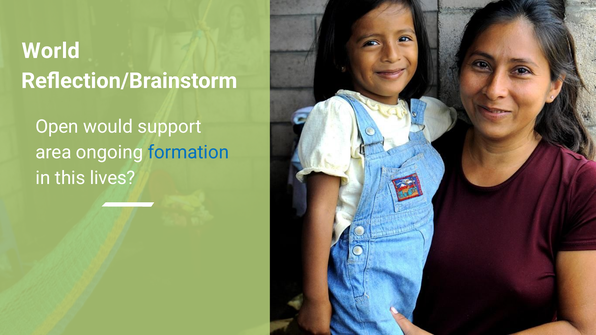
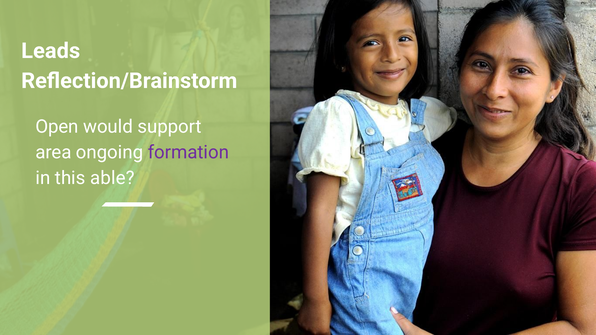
World: World -> Leads
formation colour: blue -> purple
lives: lives -> able
